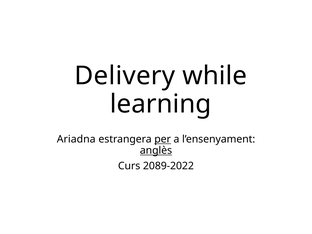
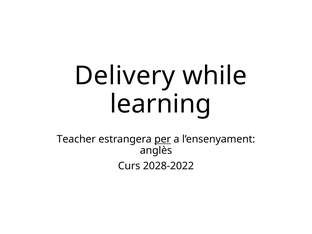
Ariadna: Ariadna -> Teacher
anglès underline: present -> none
2089-2022: 2089-2022 -> 2028-2022
